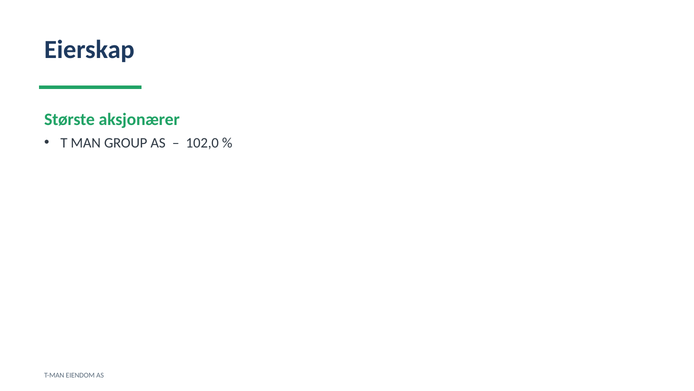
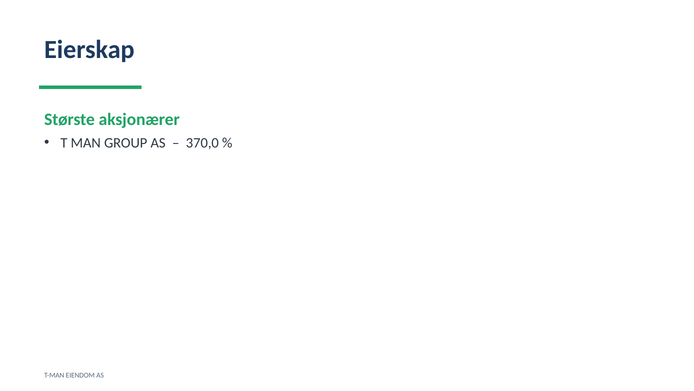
102,0: 102,0 -> 370,0
